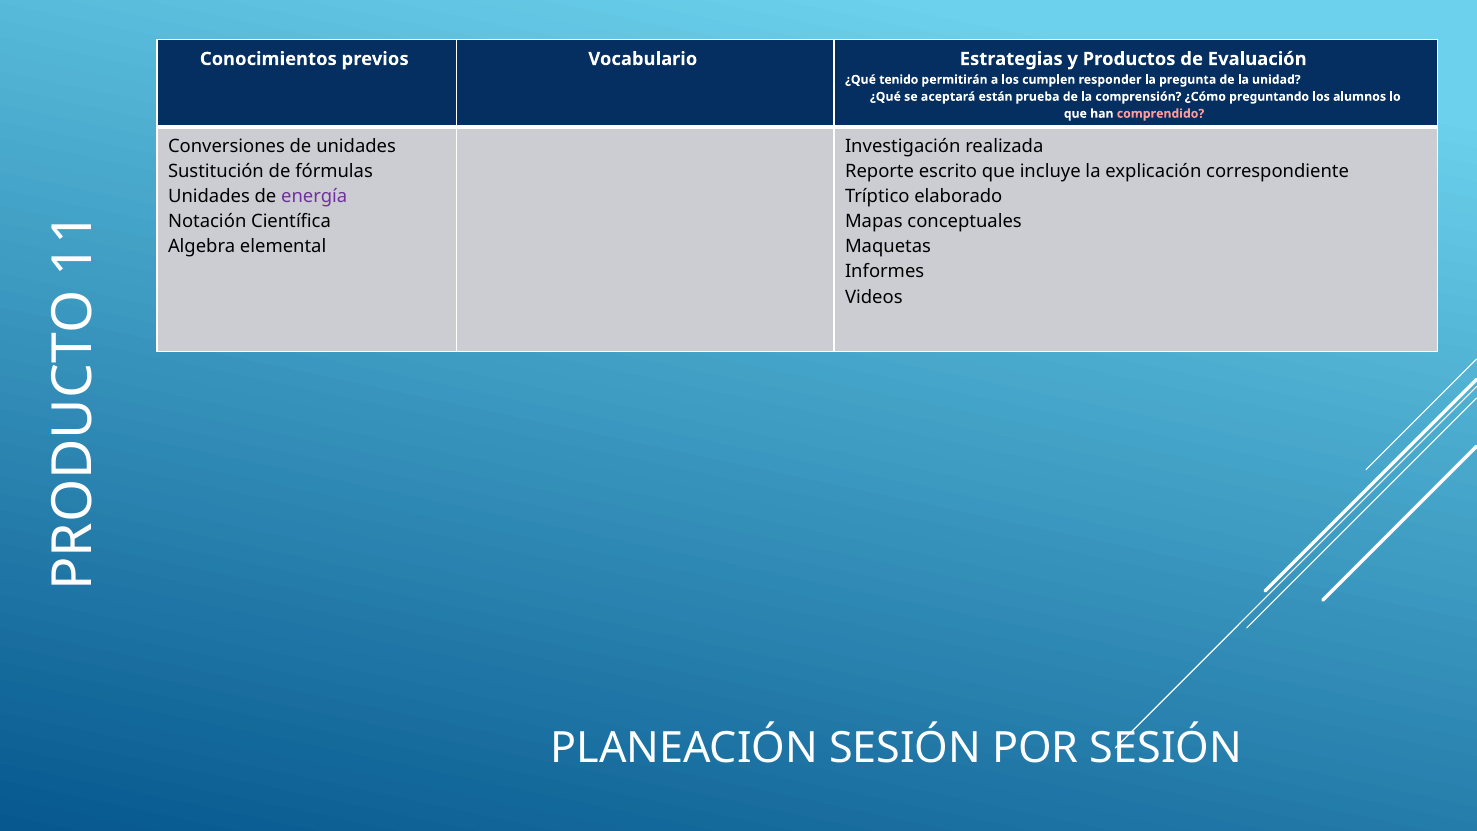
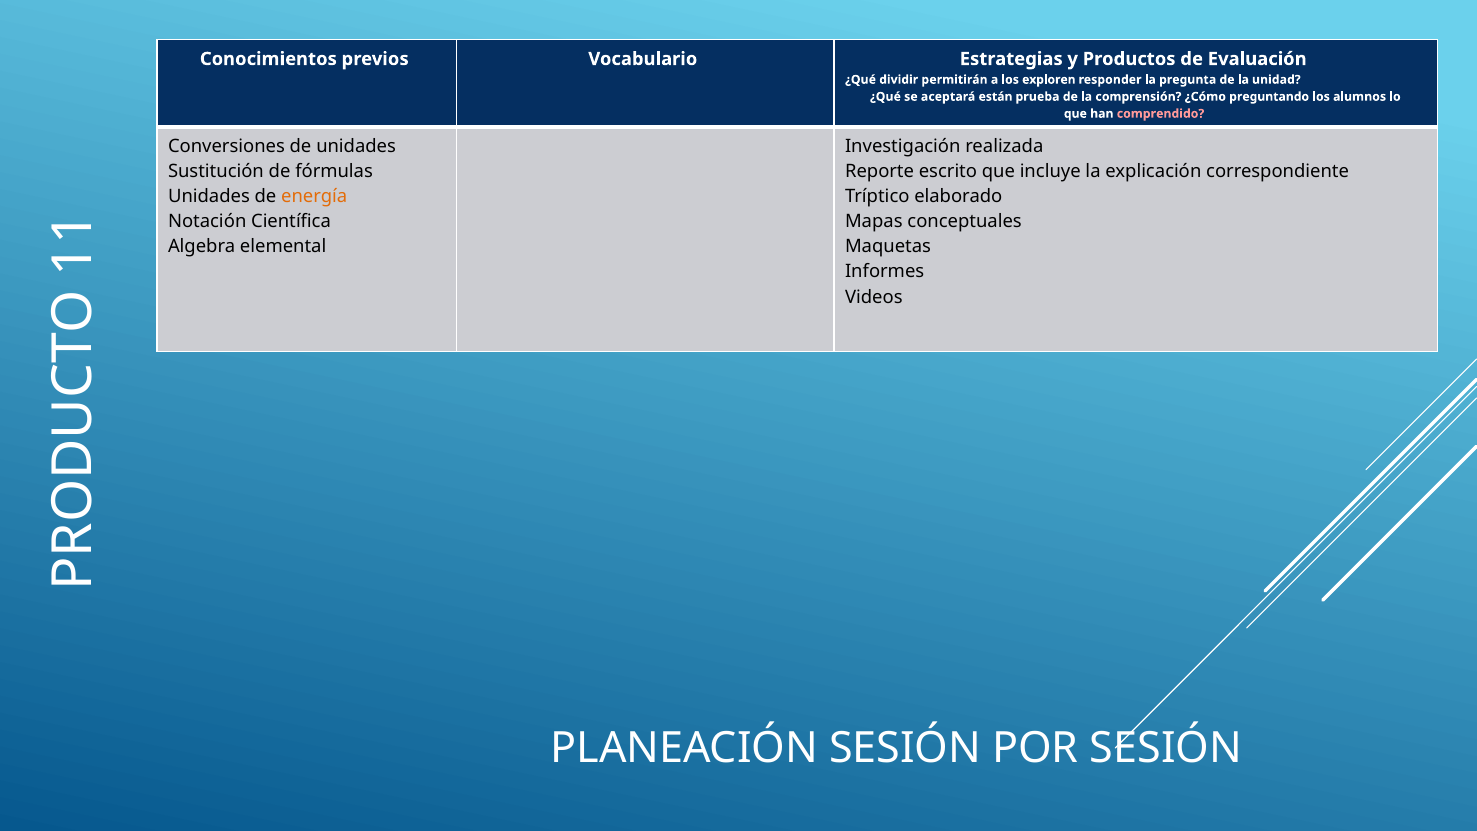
tenido: tenido -> dividir
cumplen: cumplen -> exploren
energía colour: purple -> orange
